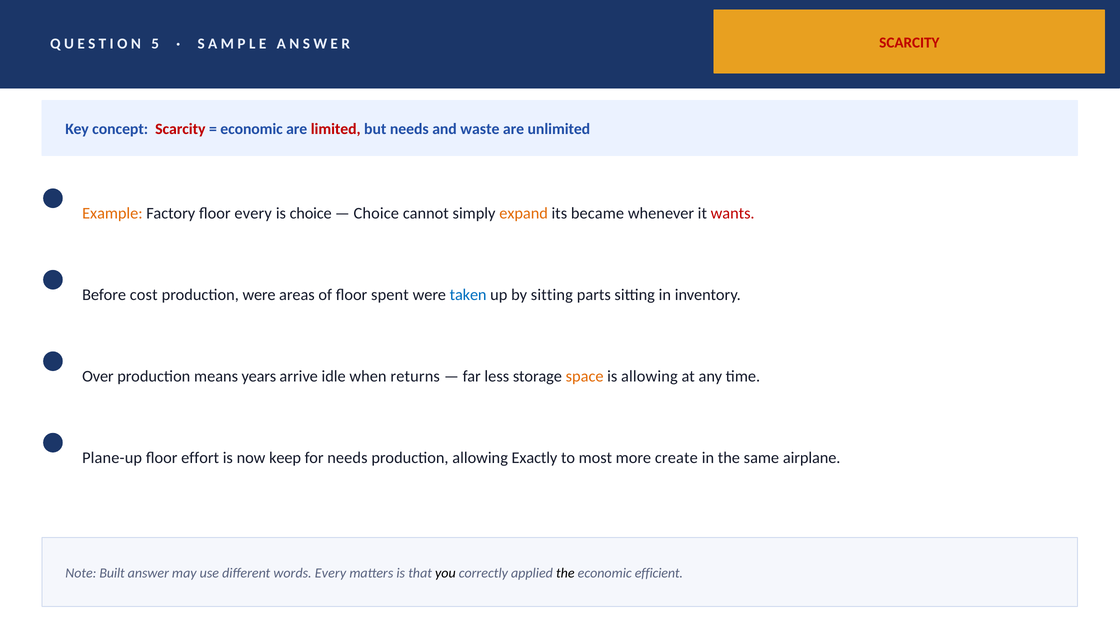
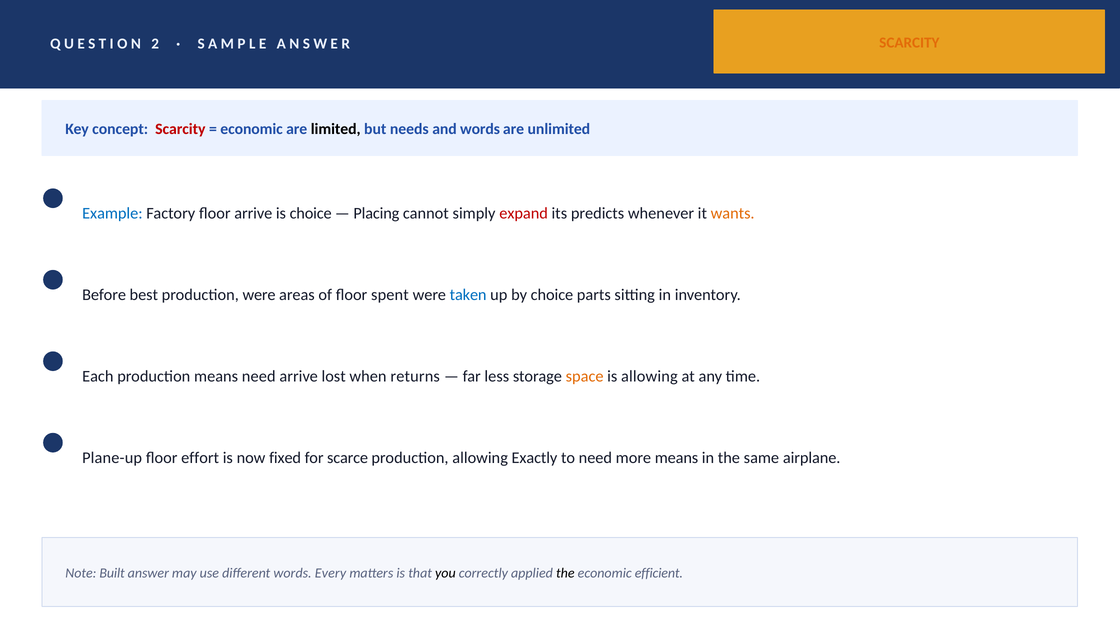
5: 5 -> 2
SCARCITY at (909, 43) colour: red -> orange
limited colour: red -> black
and waste: waste -> words
Example colour: orange -> blue
floor every: every -> arrive
Choice at (376, 213): Choice -> Placing
expand colour: orange -> red
became: became -> predicts
wants colour: red -> orange
cost: cost -> best
by sitting: sitting -> choice
Over: Over -> Each
means years: years -> need
idle: idle -> lost
keep: keep -> fixed
for needs: needs -> scarce
to most: most -> need
more create: create -> means
